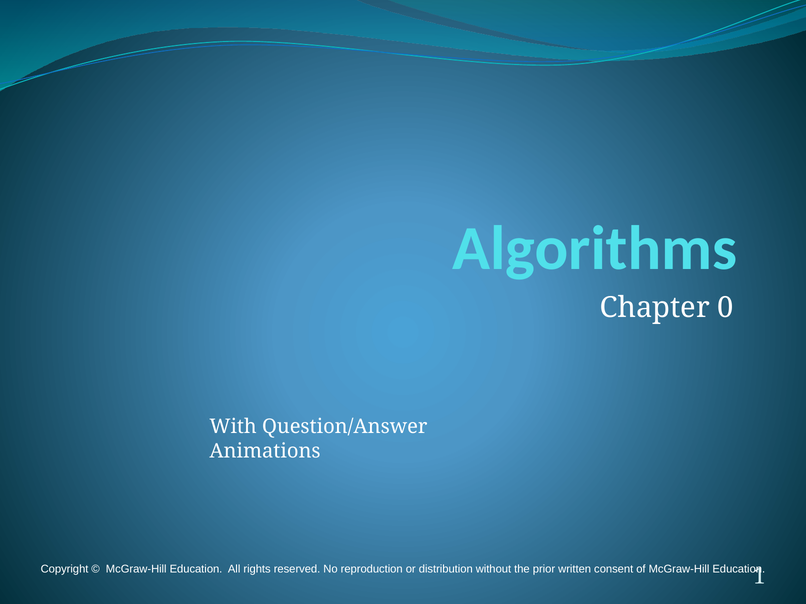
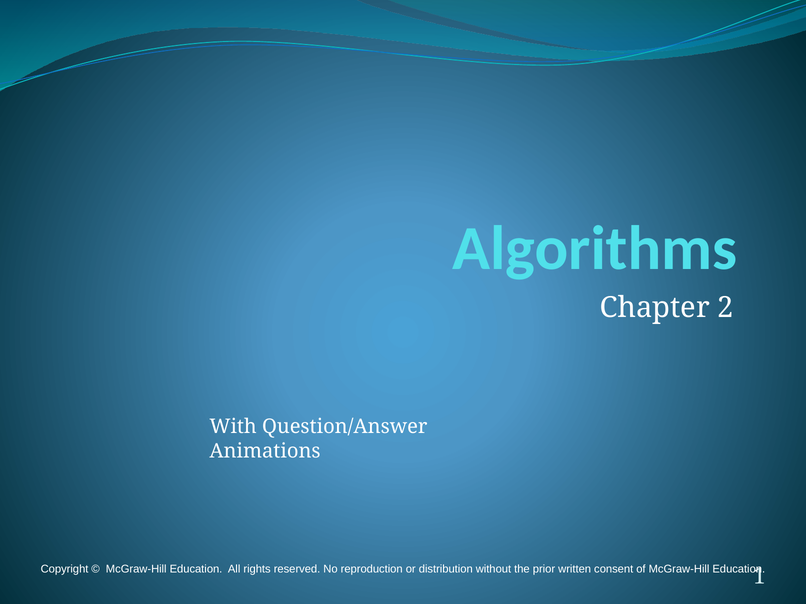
0: 0 -> 2
